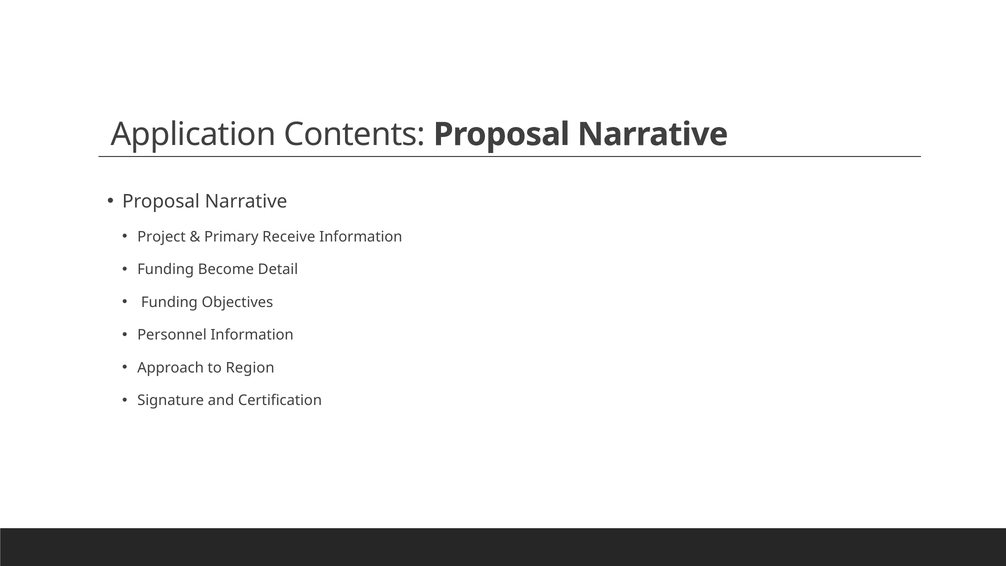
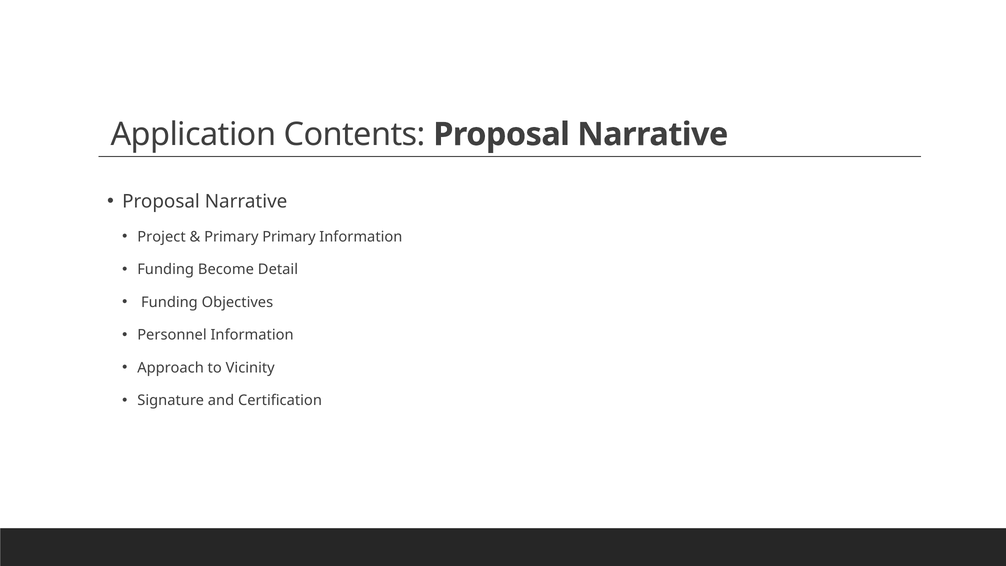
Primary Receive: Receive -> Primary
Region: Region -> Vicinity
